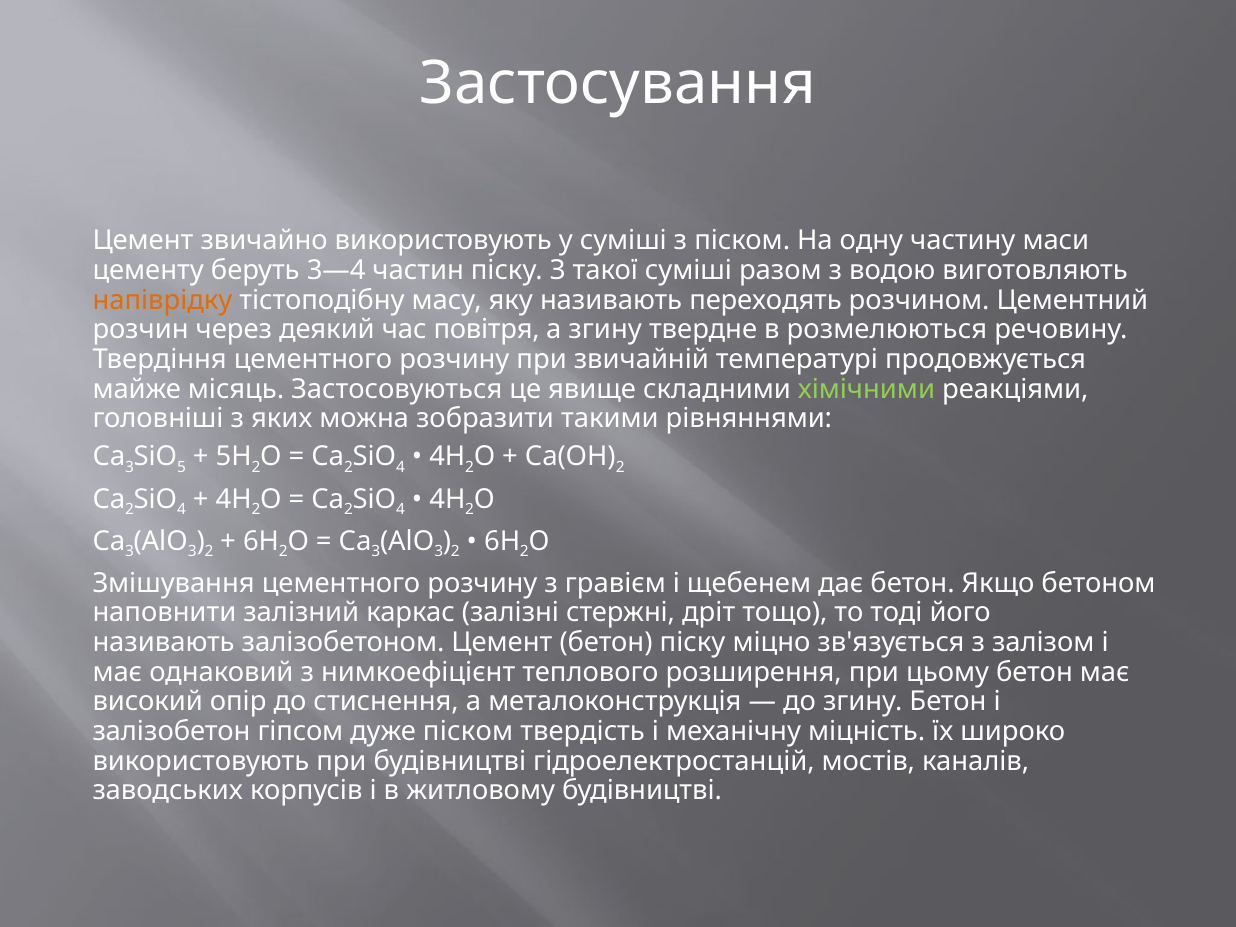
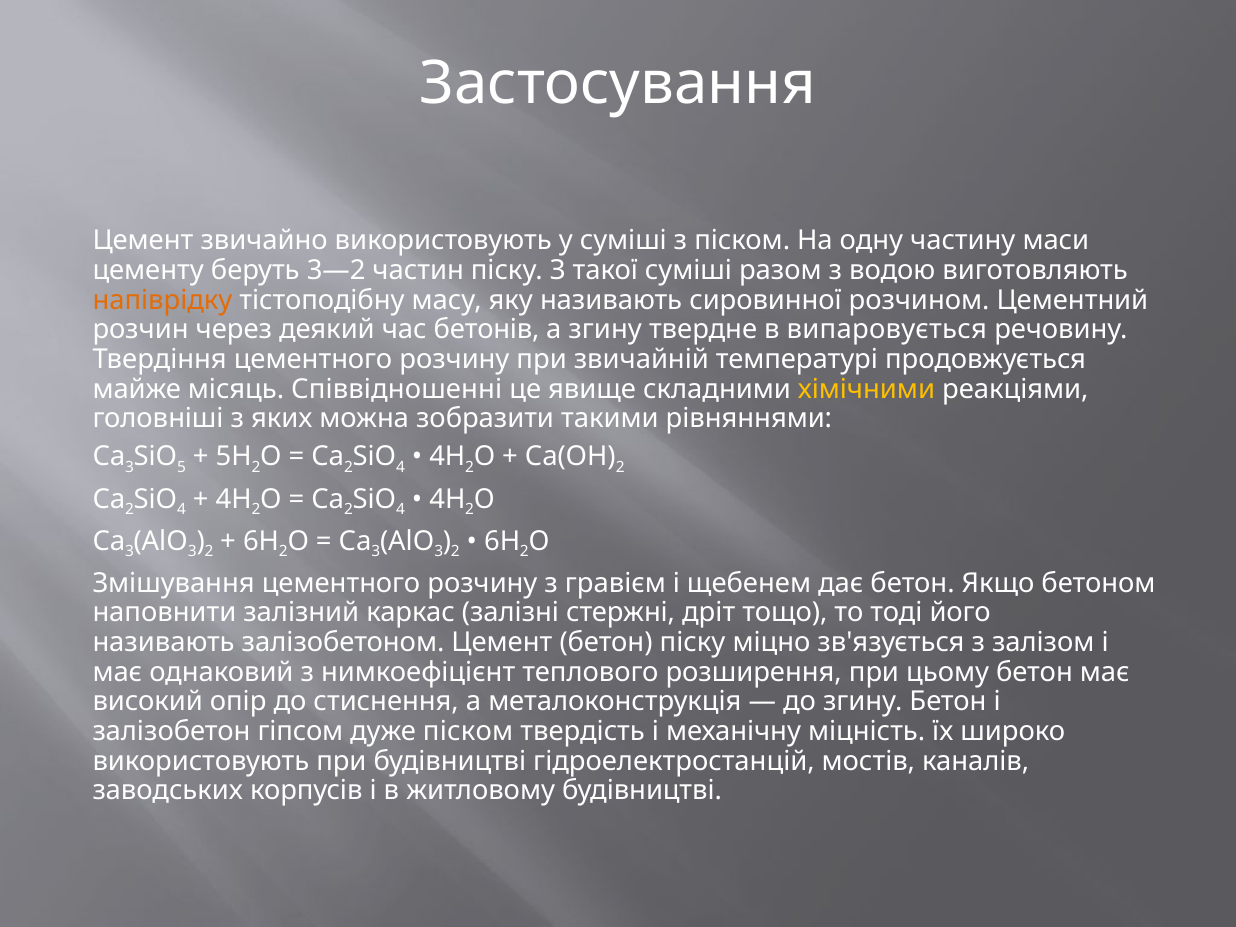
3—4: 3—4 -> 3—2
переходять: переходять -> сировинної
повітря: повітря -> бетонів
розмелюються: розмелюються -> випаровується
Застосовуються: Застосовуються -> Співвідношенні
хімічними colour: light green -> yellow
